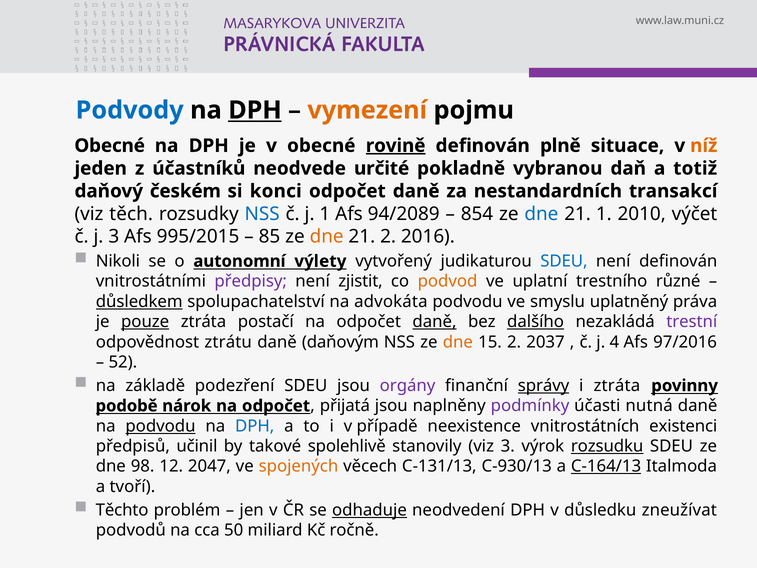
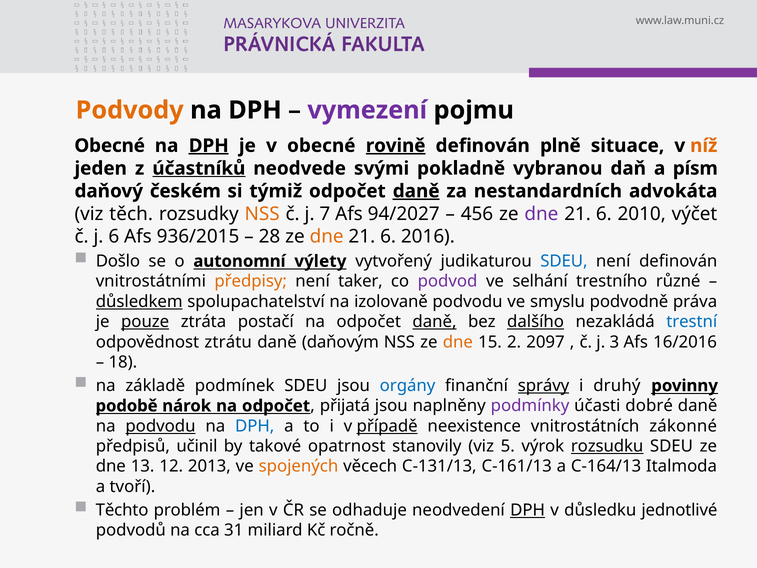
Podvody colour: blue -> orange
DPH at (255, 110) underline: present -> none
vymezení colour: orange -> purple
DPH at (209, 146) underline: none -> present
účastníků underline: none -> present
určité: určité -> svými
totiž: totiž -> písm
konci: konci -> týmiž
daně at (416, 191) underline: none -> present
transakcí: transakcí -> advokáta
NSS at (262, 214) colour: blue -> orange
j 1: 1 -> 7
94/2089: 94/2089 -> 94/2027
854: 854 -> 456
dne at (541, 214) colour: blue -> purple
1 at (604, 214): 1 -> 6
j 3: 3 -> 6
995/2015: 995/2015 -> 936/2015
85: 85 -> 28
2 at (388, 236): 2 -> 6
Nikoli: Nikoli -> Došlo
předpisy colour: purple -> orange
zjistit: zjistit -> taker
podvod colour: orange -> purple
uplatní: uplatní -> selhání
advokáta: advokáta -> izolovaně
uplatněný: uplatněný -> podvodně
trestní colour: purple -> blue
2037: 2037 -> 2097
4: 4 -> 3
97/2016: 97/2016 -> 16/2016
52: 52 -> 18
podezření: podezření -> podmínek
orgány colour: purple -> blue
i ztráta: ztráta -> druhý
nutná: nutná -> dobré
případě underline: none -> present
existenci: existenci -> zákonné
spolehlivě: spolehlivě -> opatrnost
viz 3: 3 -> 5
98: 98 -> 13
2047: 2047 -> 2013
C-930/13: C-930/13 -> C-161/13
C-164/13 underline: present -> none
odhaduje underline: present -> none
DPH at (528, 510) underline: none -> present
zneužívat: zneužívat -> jednotlivé
50: 50 -> 31
